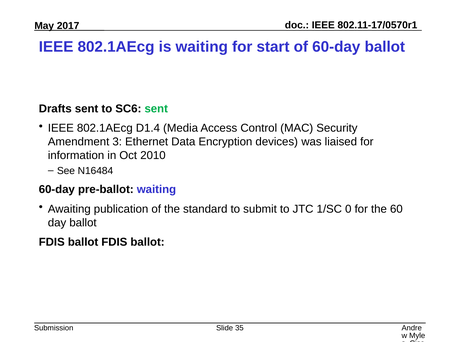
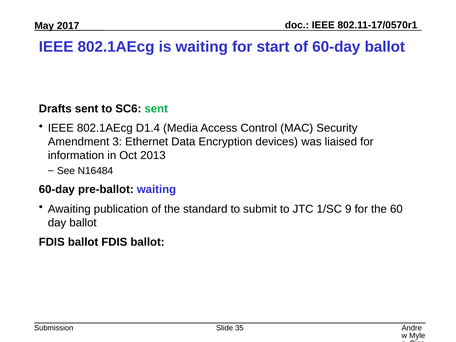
2010: 2010 -> 2013
0: 0 -> 9
